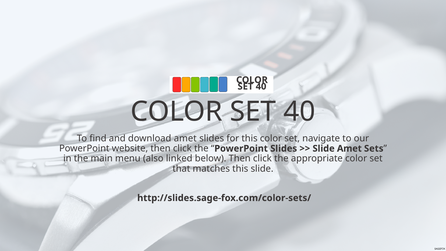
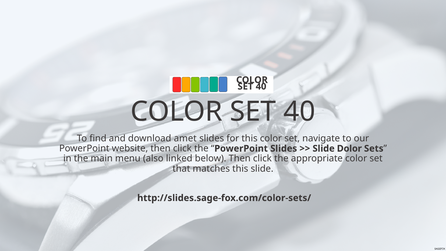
Slide Amet: Amet -> Dolor
